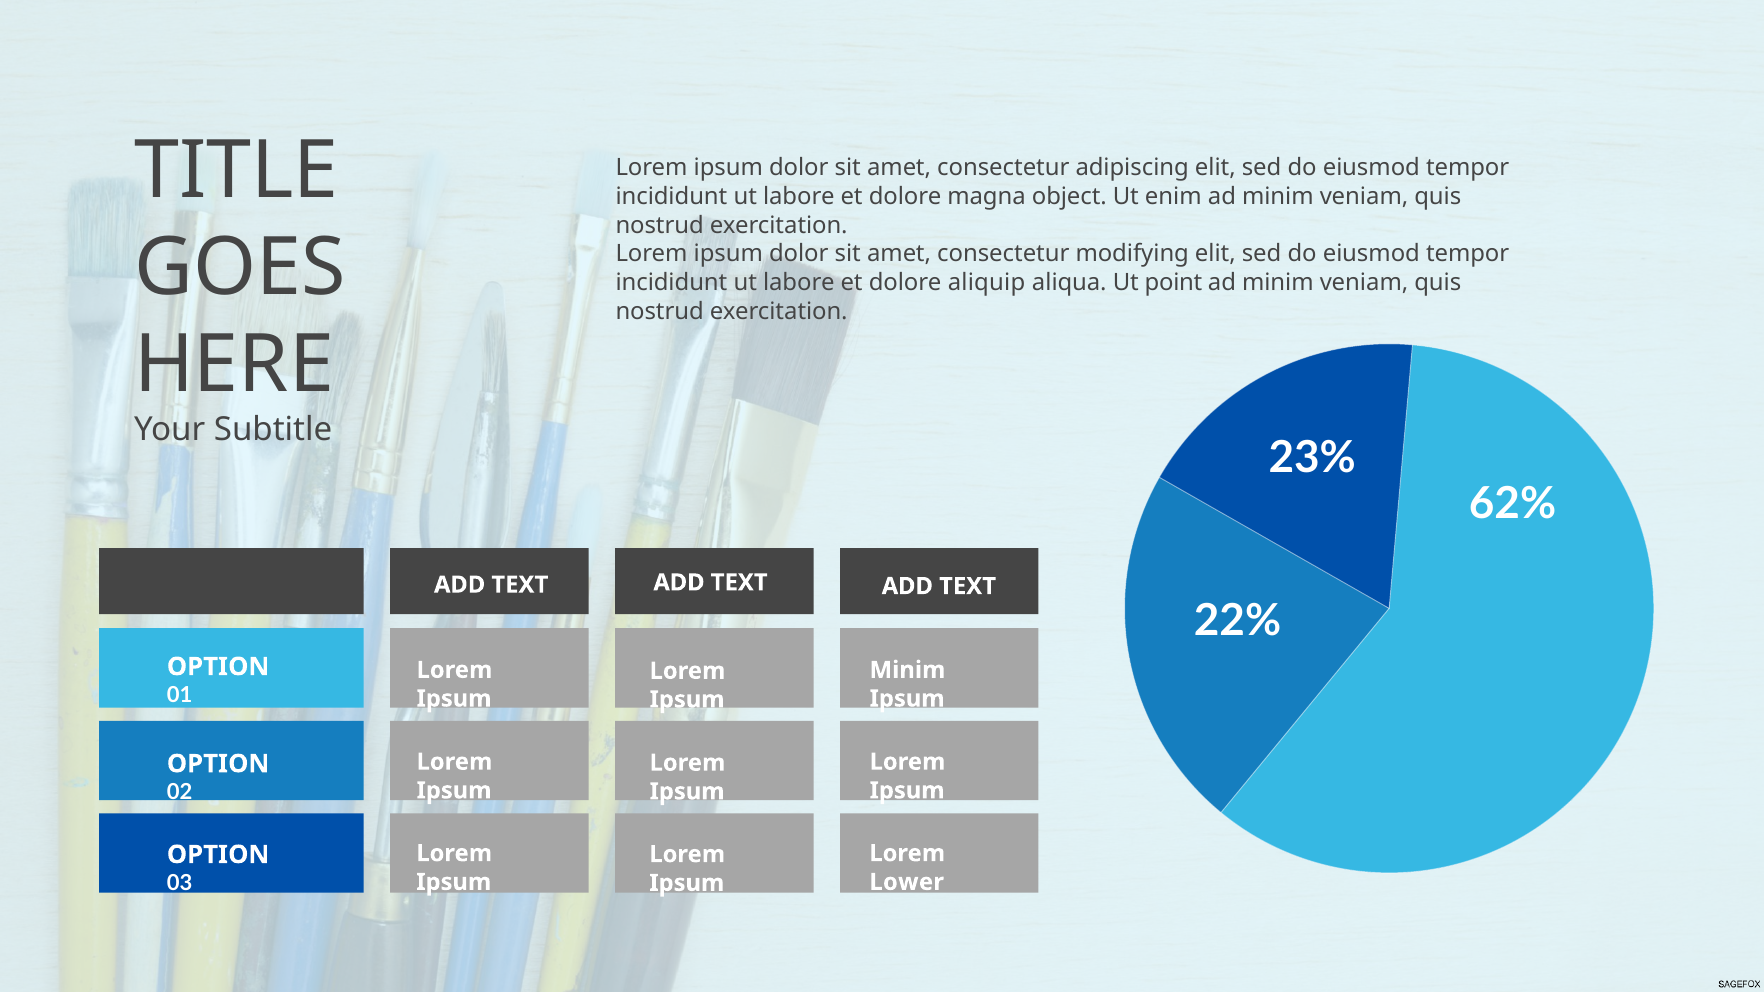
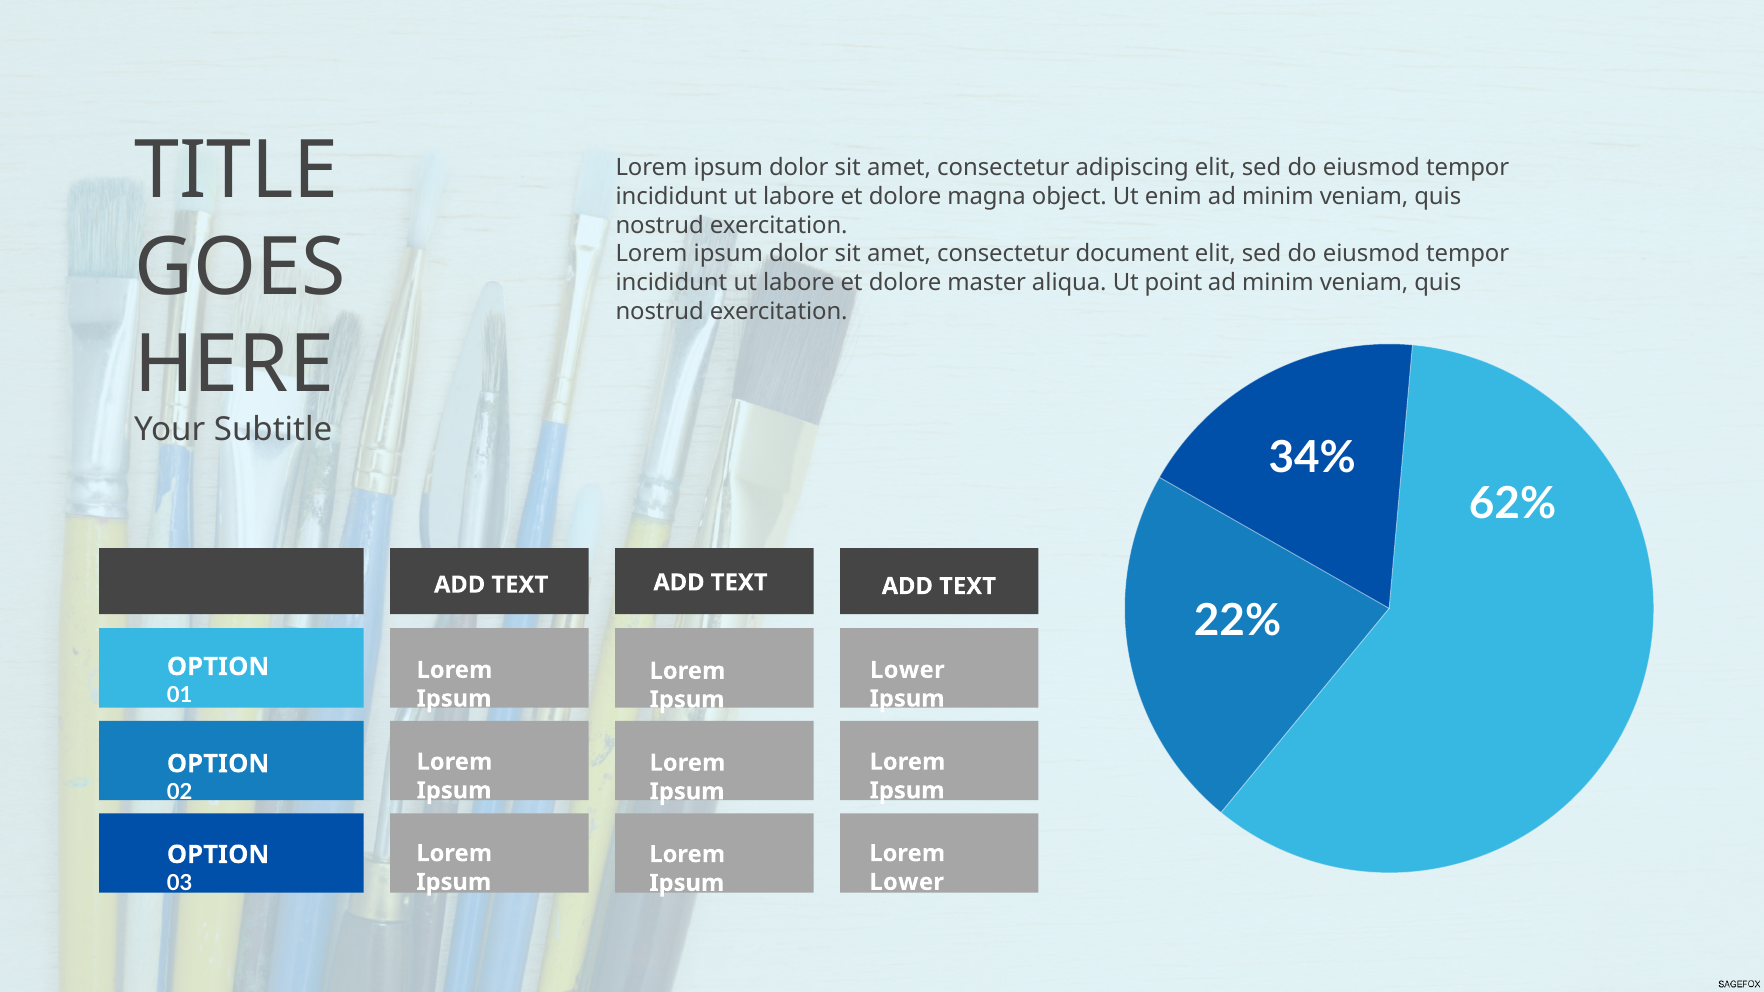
modifying: modifying -> document
aliquip: aliquip -> master
23%: 23% -> 34%
Minim at (907, 670): Minim -> Lower
